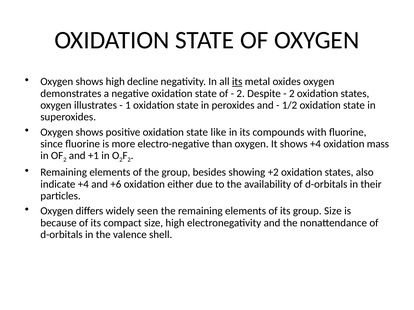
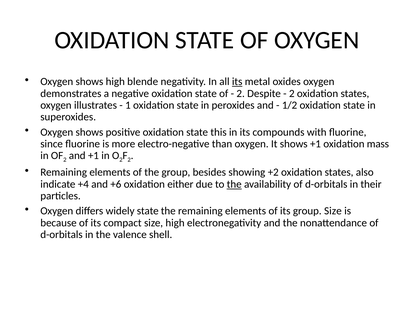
decline: decline -> blende
like: like -> this
shows +4: +4 -> +1
the at (234, 184) underline: none -> present
widely seen: seen -> state
